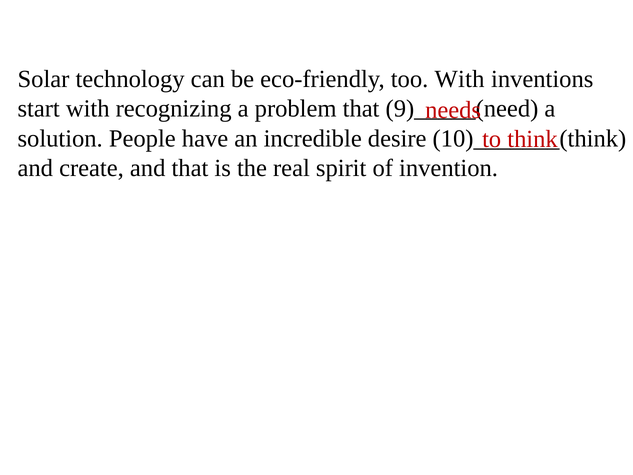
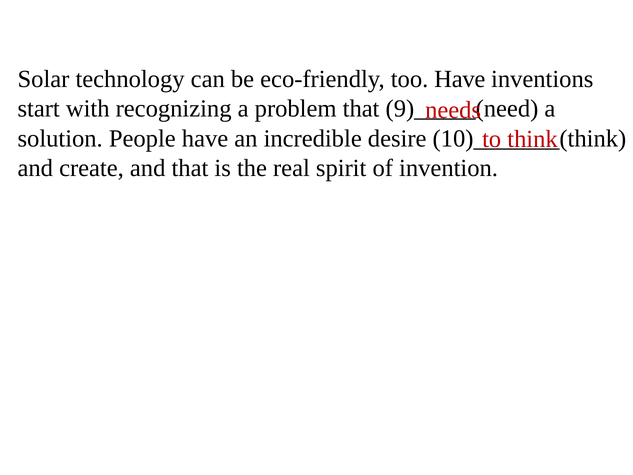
too With: With -> Have
